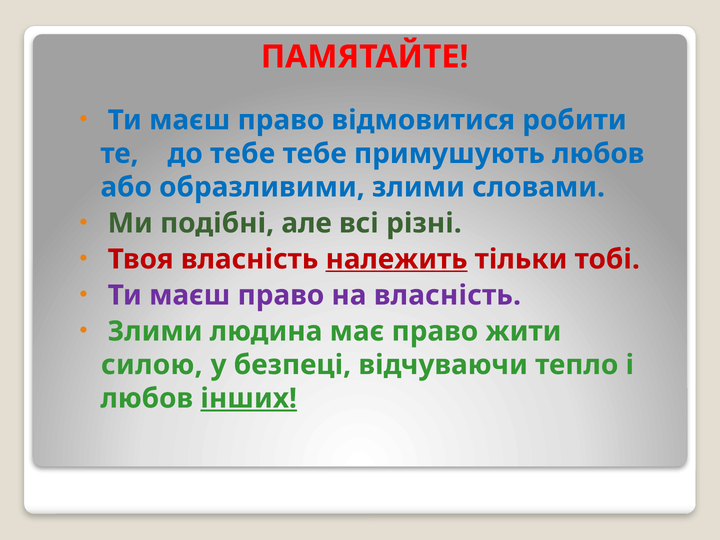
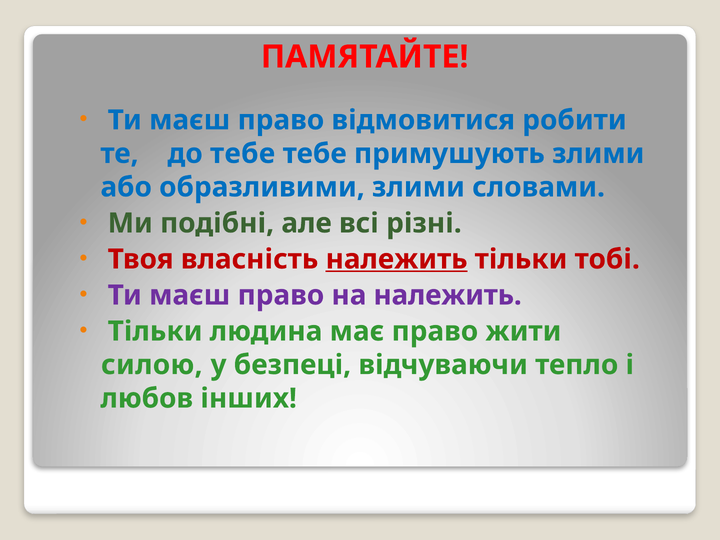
примушують любов: любов -> злими
на власність: власність -> належить
Злими at (155, 331): Злими -> Тільки
інших underline: present -> none
